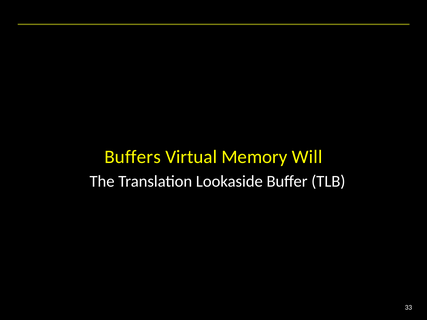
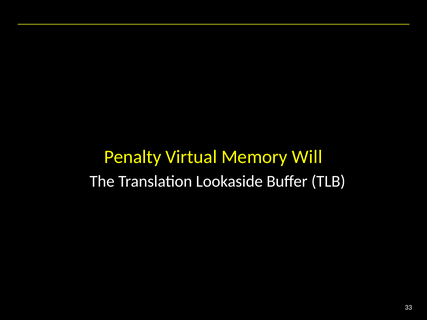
Buffers: Buffers -> Penalty
